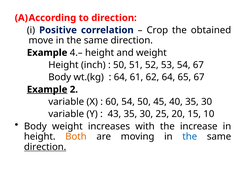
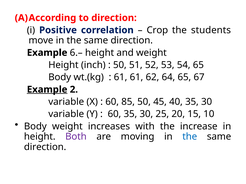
obtained: obtained -> students
4.–: 4.– -> 6.–
54 67: 67 -> 65
64 at (121, 77): 64 -> 61
60 54: 54 -> 85
43 at (114, 114): 43 -> 60
Both colour: orange -> purple
direction at (45, 147) underline: present -> none
